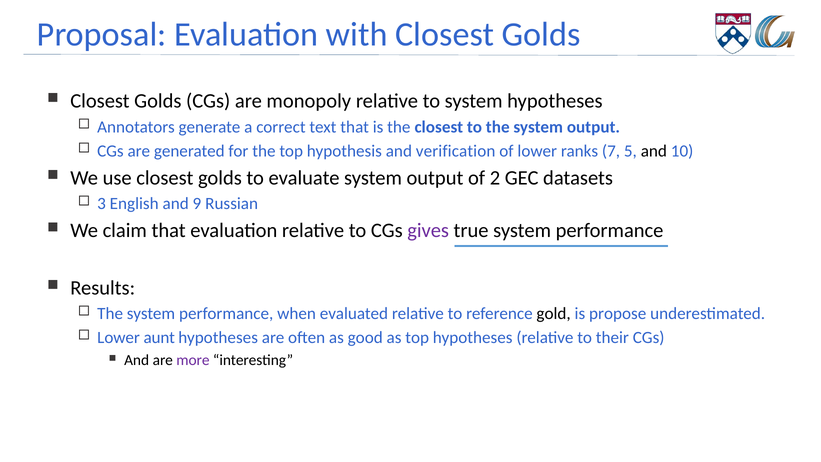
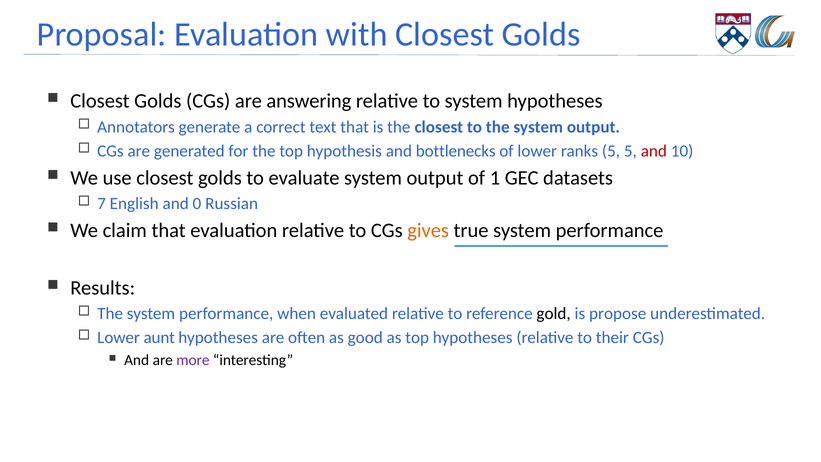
monopoly: monopoly -> answering
verification: verification -> bottlenecks
ranks 7: 7 -> 5
and at (654, 151) colour: black -> red
2: 2 -> 1
3: 3 -> 7
9: 9 -> 0
gives colour: purple -> orange
